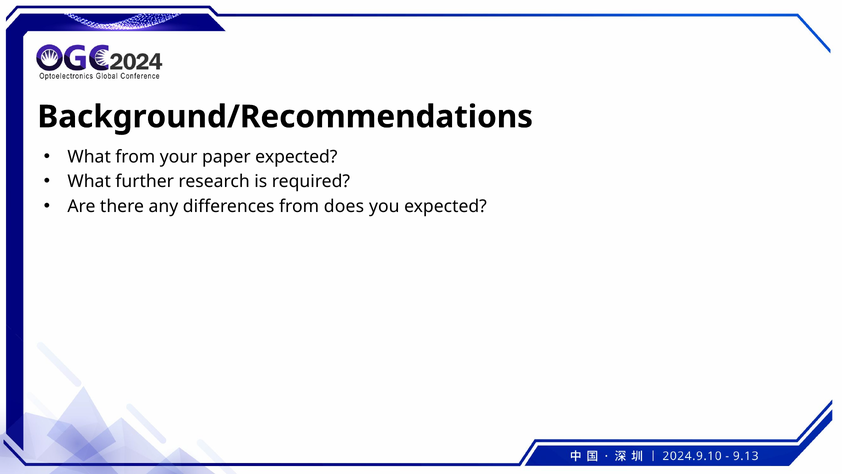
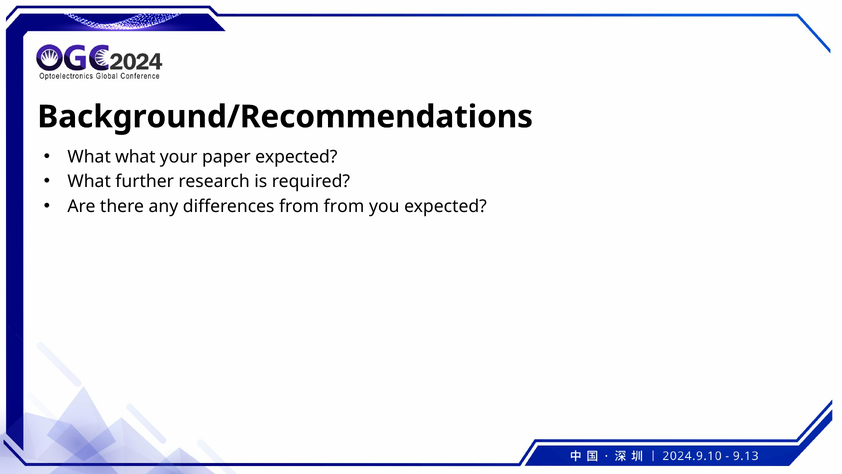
What from: from -> what
from does: does -> from
